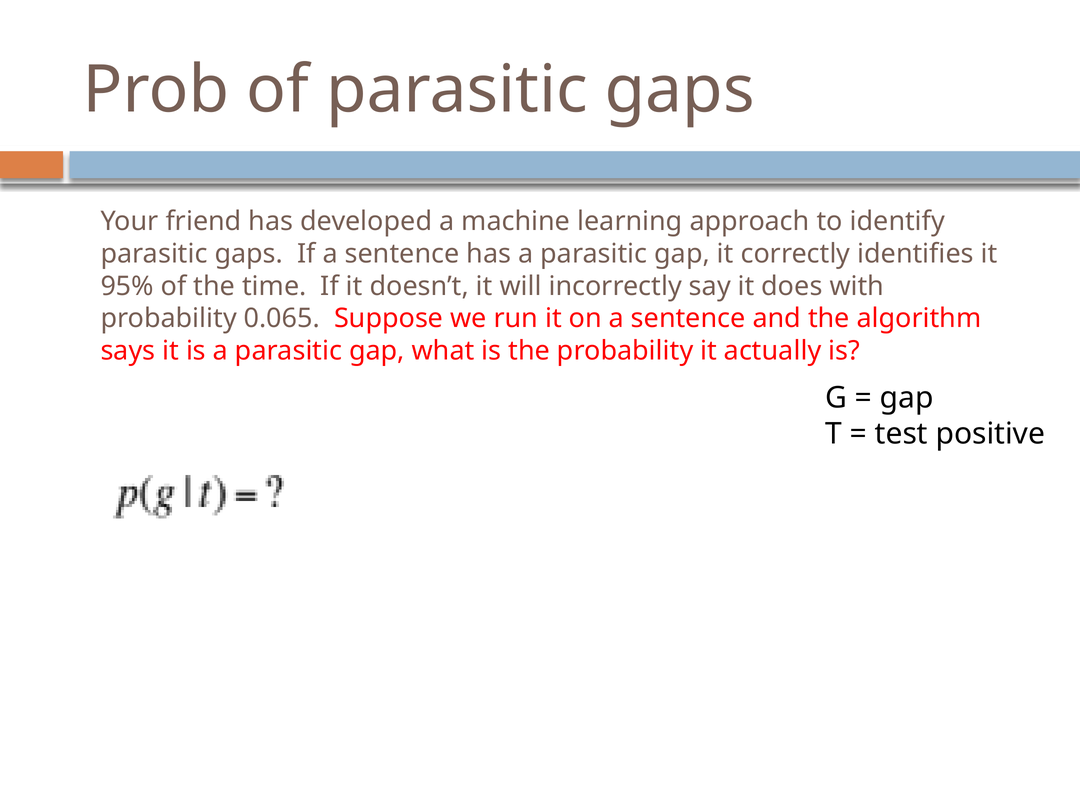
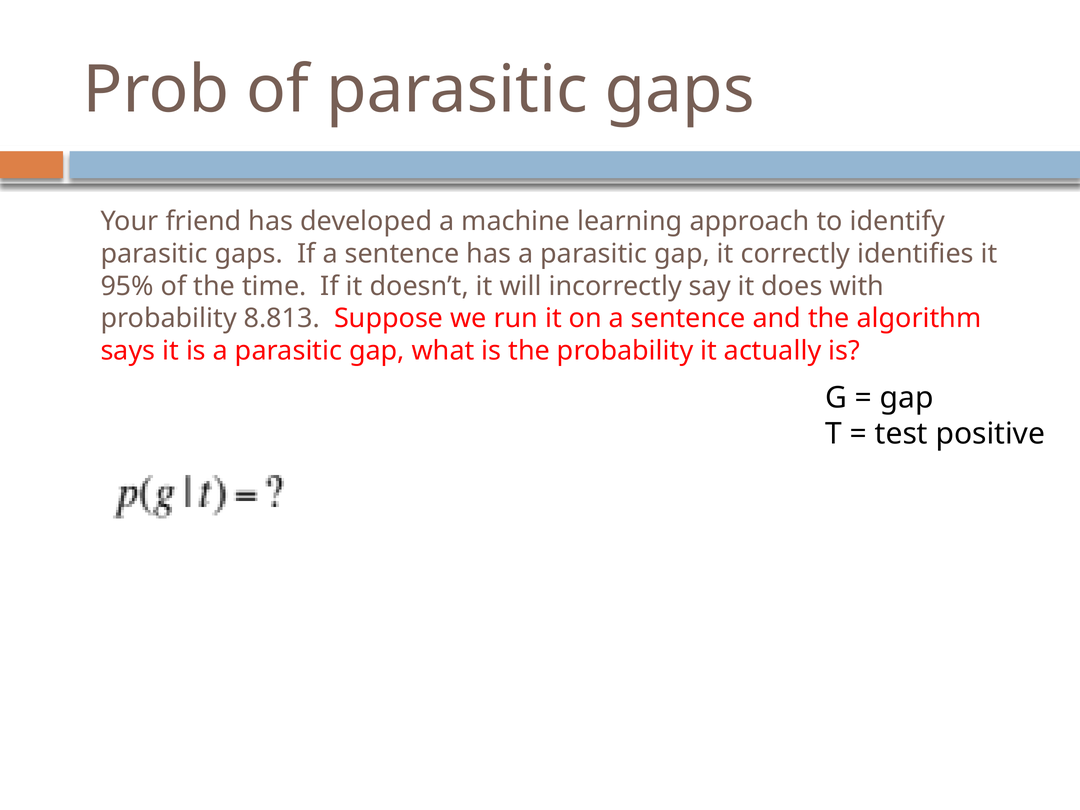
0.065: 0.065 -> 8.813
